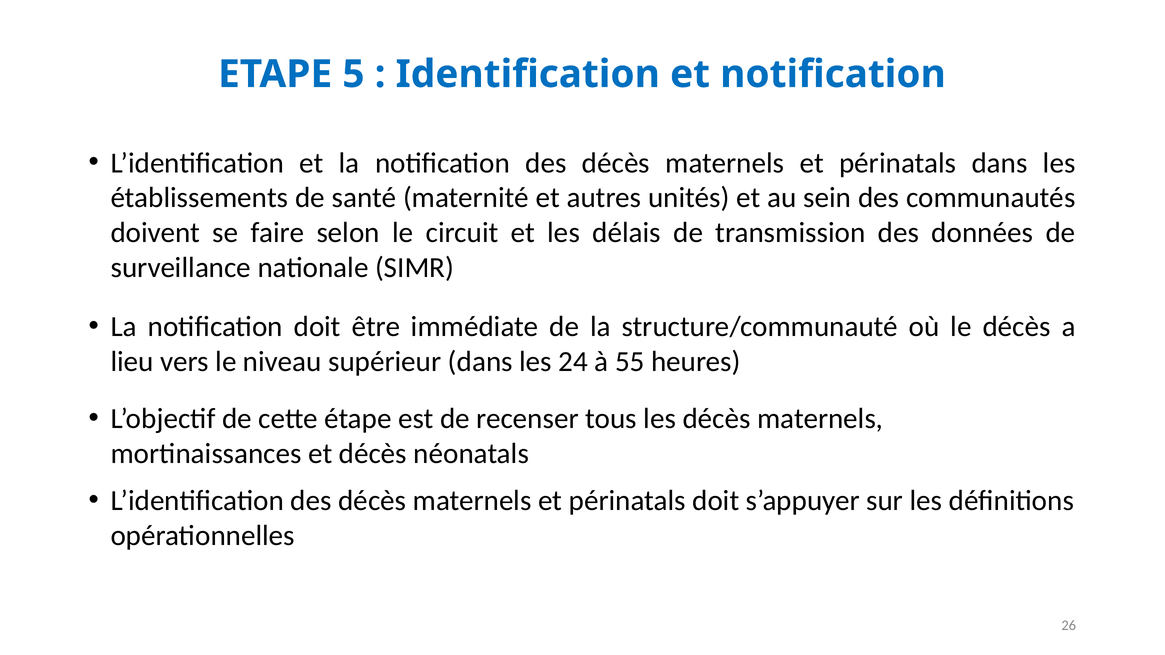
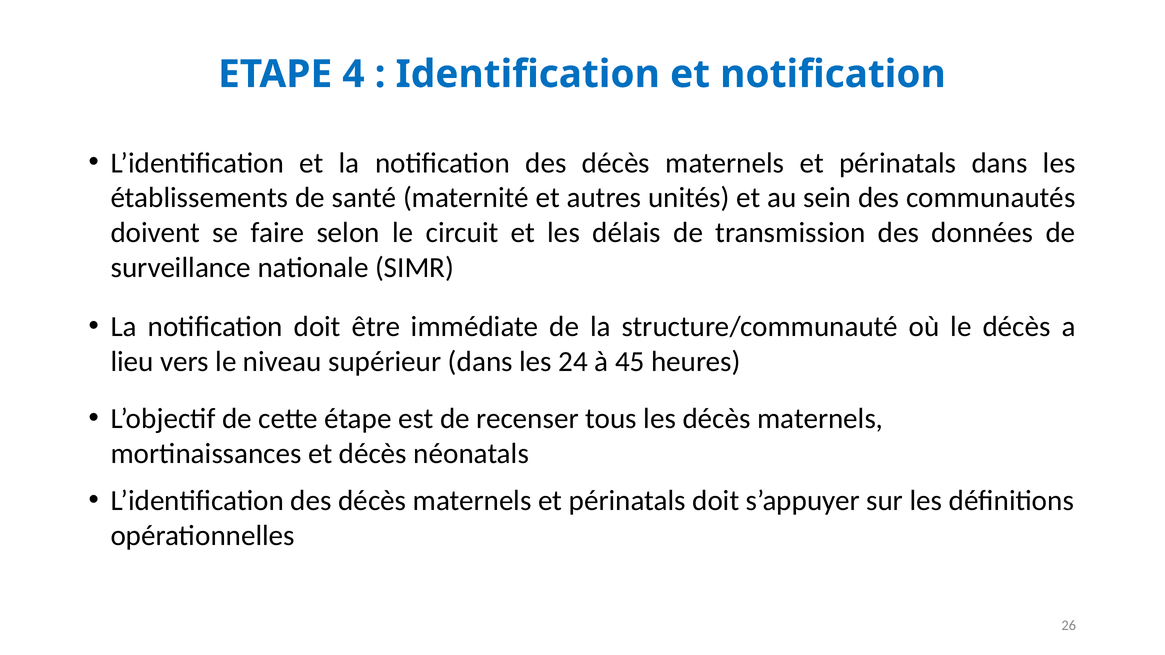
5: 5 -> 4
55: 55 -> 45
